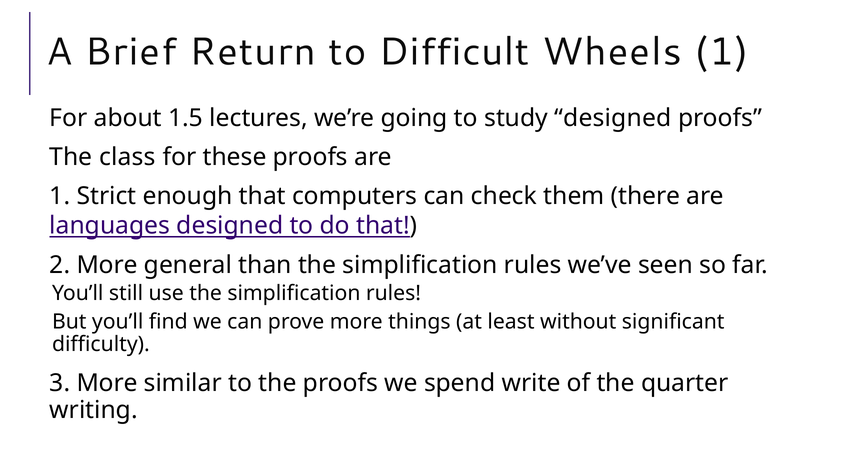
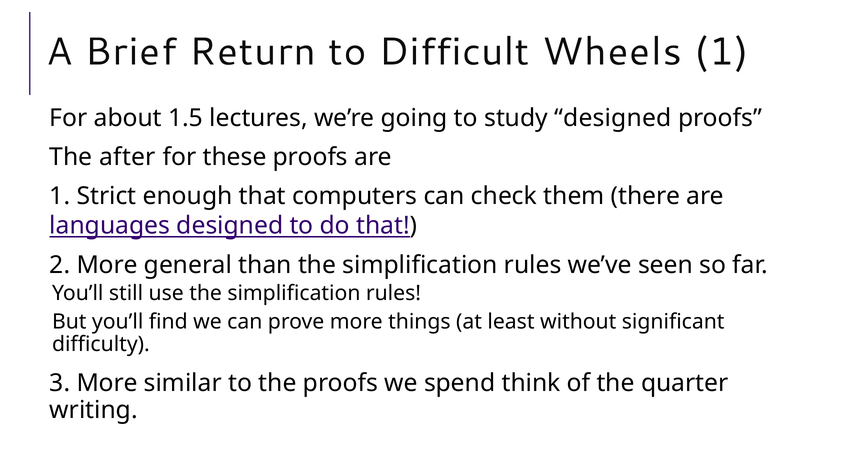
class: class -> after
write: write -> think
